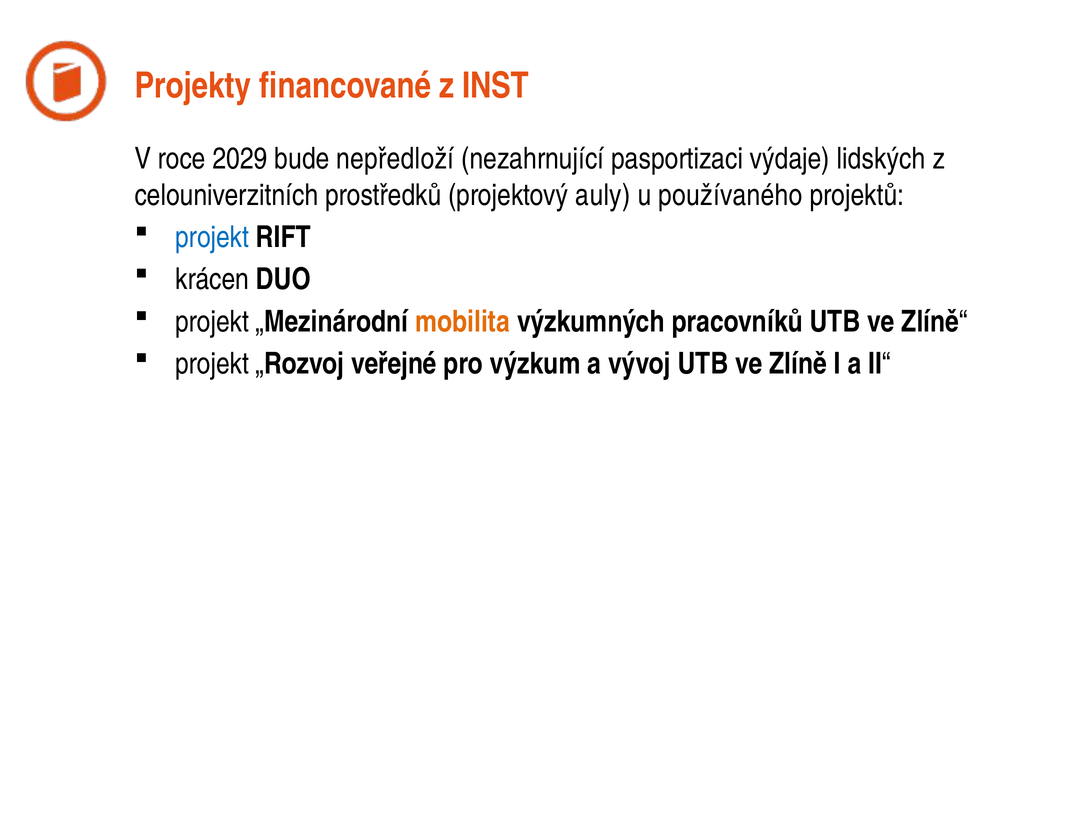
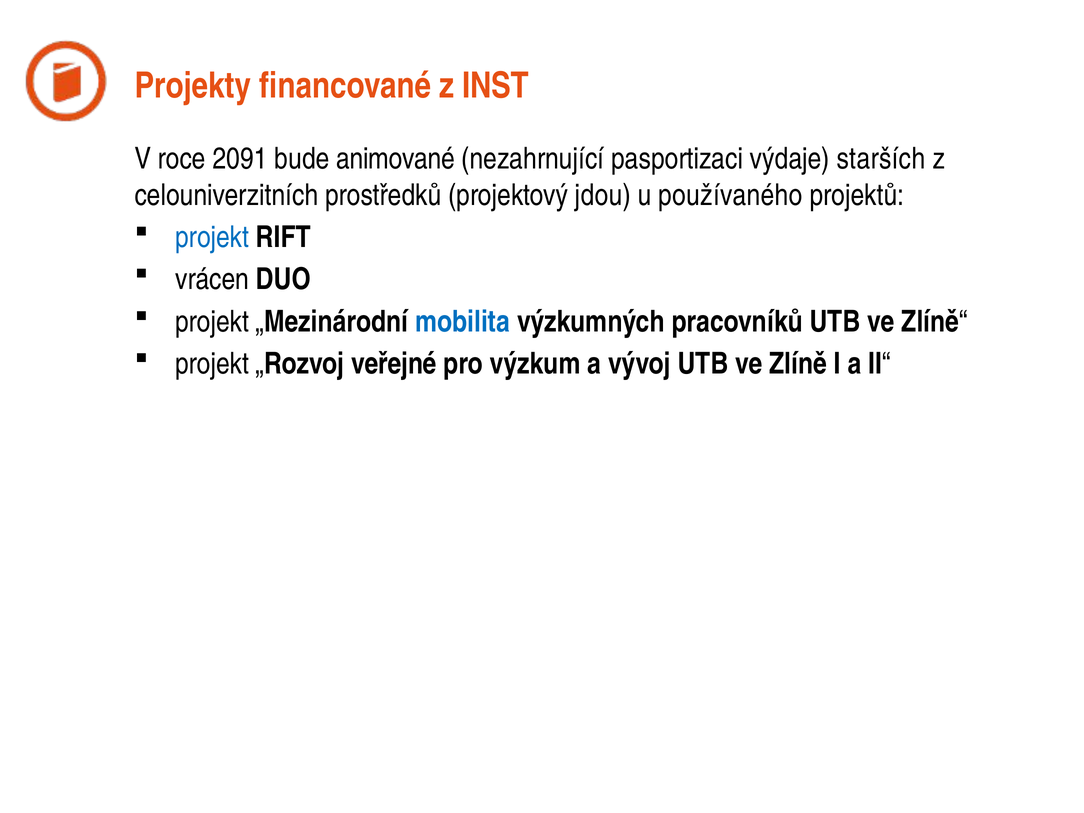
2029: 2029 -> 2091
nepředloží: nepředloží -> animované
lidských: lidských -> starších
auly: auly -> jdou
krácen: krácen -> vrácen
mobilita colour: orange -> blue
